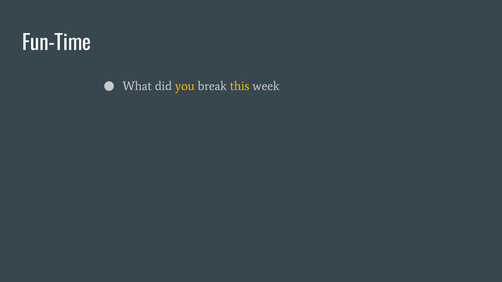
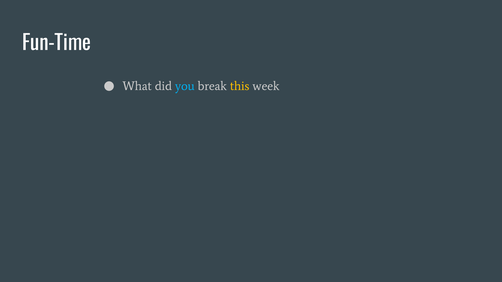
you colour: yellow -> light blue
